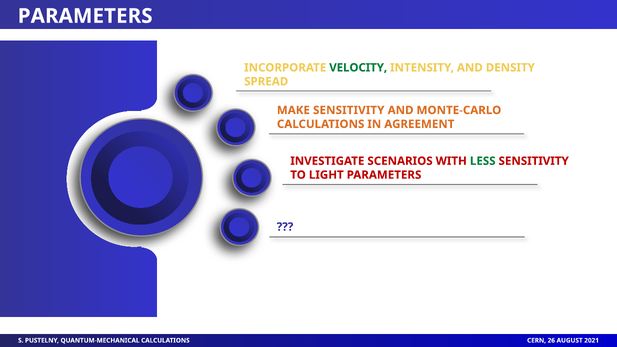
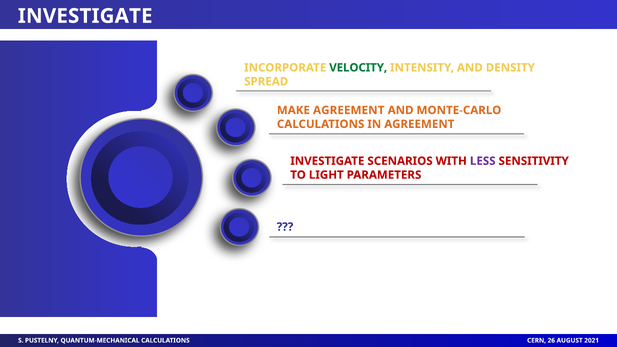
PARAMETERS at (85, 16): PARAMETERS -> INVESTIGATE
MAKE SENSITIVITY: SENSITIVITY -> AGREEMENT
LESS colour: green -> purple
